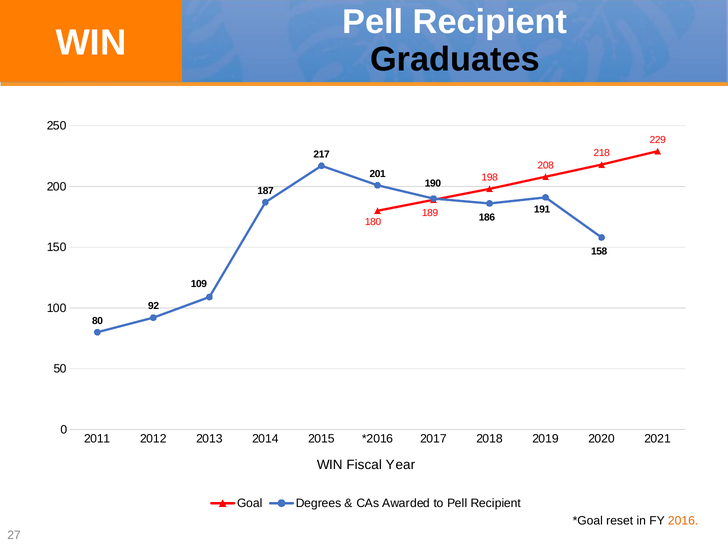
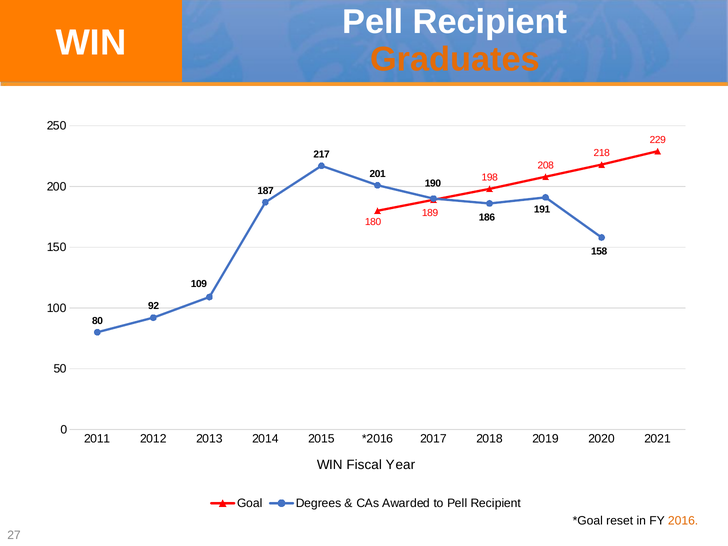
Graduates colour: black -> orange
